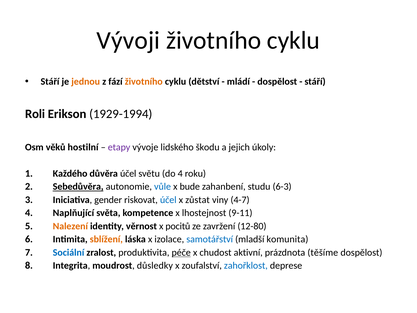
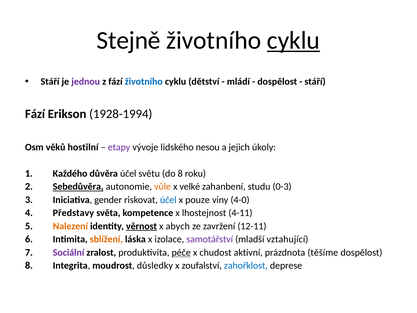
Vývoji: Vývoji -> Stejně
cyklu at (293, 40) underline: none -> present
jednou colour: orange -> purple
životního at (144, 82) colour: orange -> blue
Roli at (35, 114): Roli -> Fází
1929-1994: 1929-1994 -> 1928-1994
škodu: škodu -> nesou
do 4: 4 -> 8
vůle colour: blue -> orange
bude: bude -> velké
6-3: 6-3 -> 0-3
zůstat: zůstat -> pouze
4-7: 4-7 -> 4-0
Naplňující: Naplňující -> Představy
9-11: 9-11 -> 4-11
věrnost underline: none -> present
pocitů: pocitů -> abych
12-80: 12-80 -> 12-11
samotářství colour: blue -> purple
komunita: komunita -> vztahující
Sociální colour: blue -> purple
